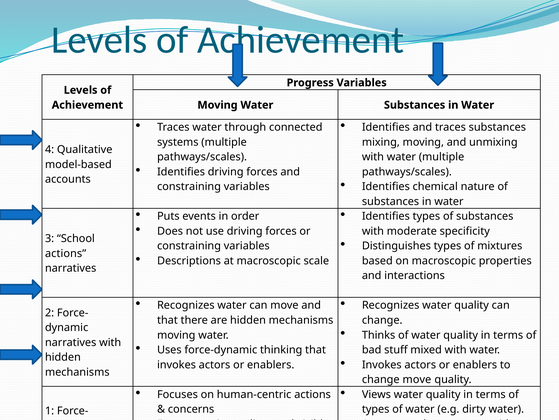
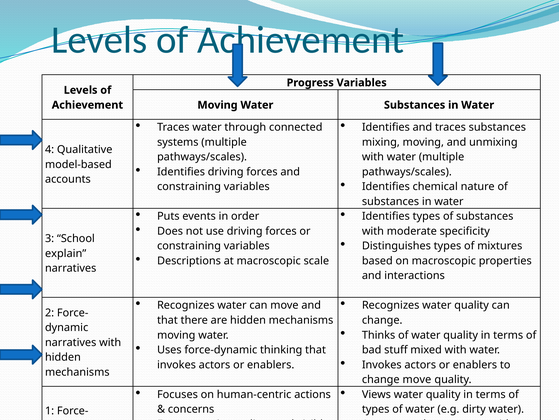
actions at (66, 253): actions -> explain
